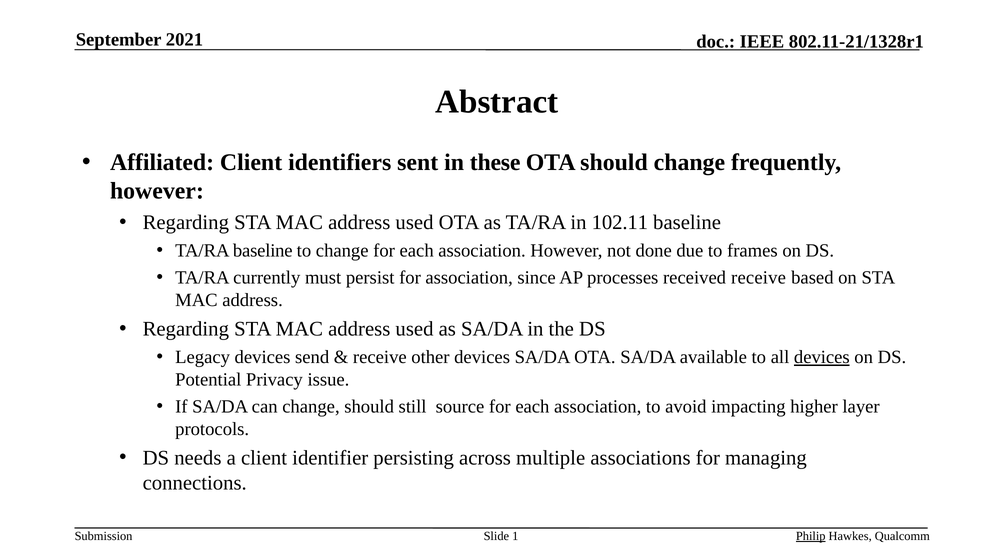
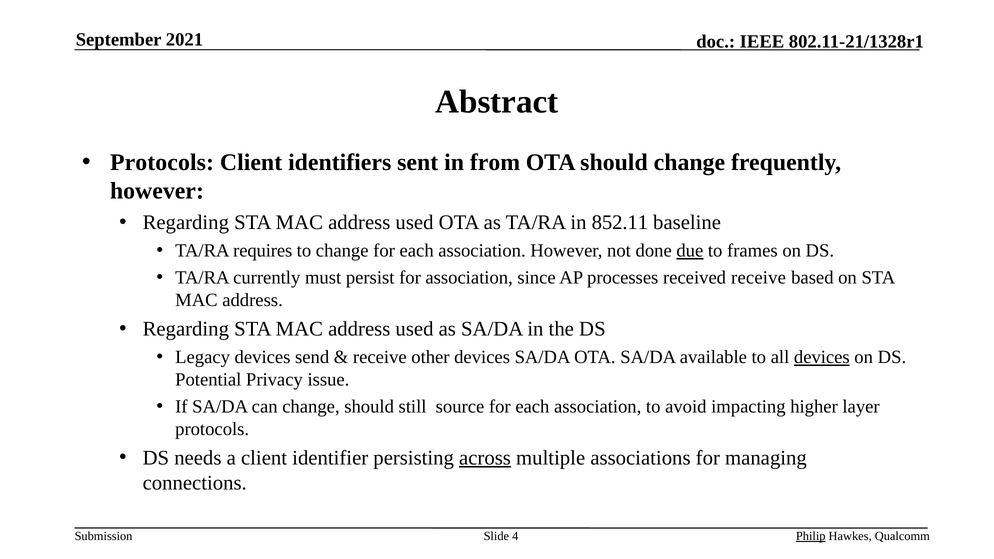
Affiliated at (162, 162): Affiliated -> Protocols
these: these -> from
102.11: 102.11 -> 852.11
TA/RA baseline: baseline -> requires
due underline: none -> present
across underline: none -> present
1: 1 -> 4
